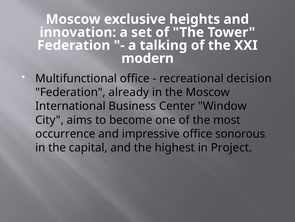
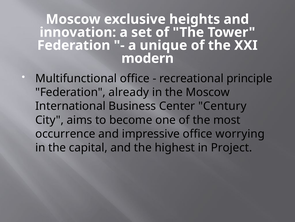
talking: talking -> unique
decision: decision -> principle
Window: Window -> Century
sonorous: sonorous -> worrying
